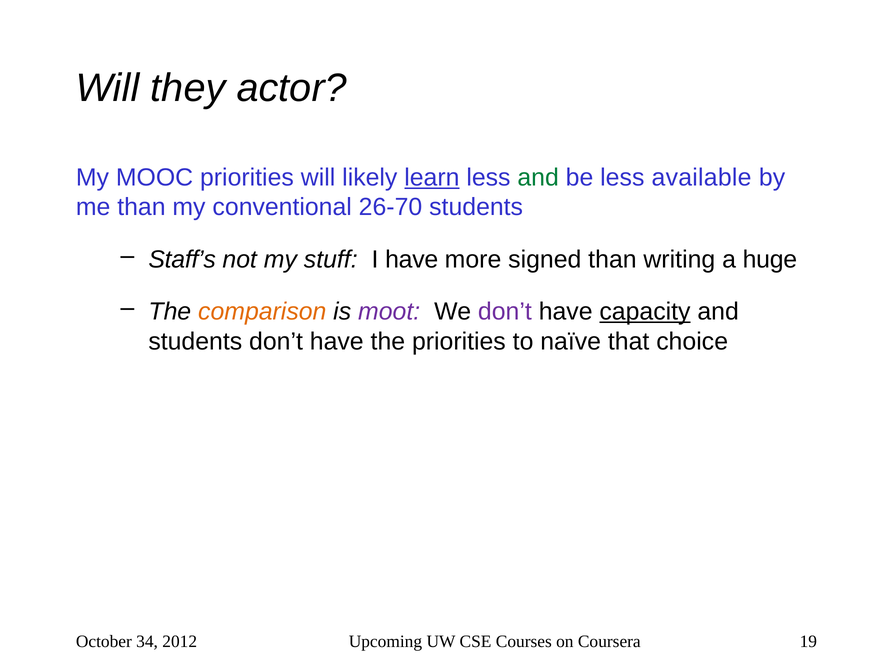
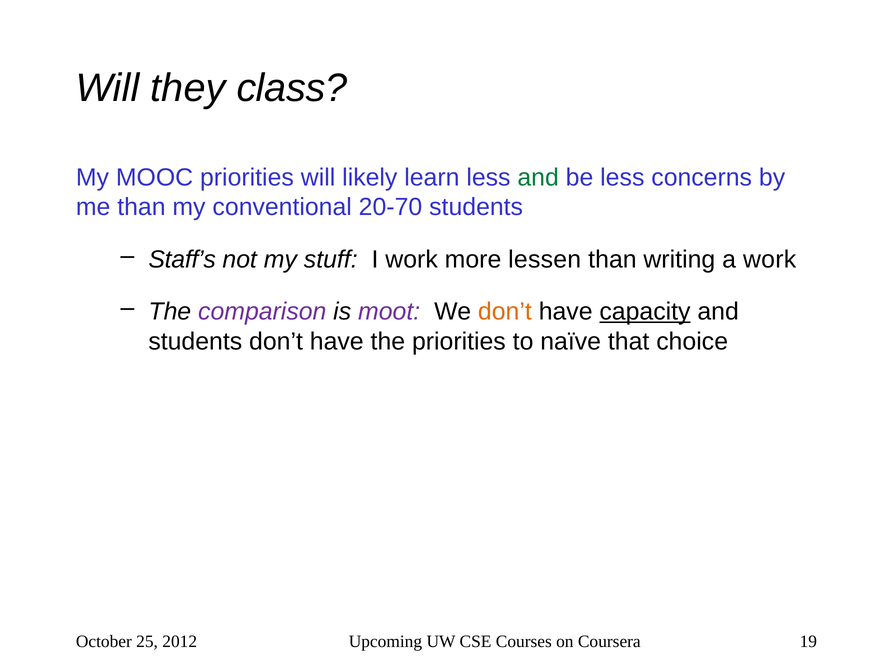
actor: actor -> class
learn underline: present -> none
available: available -> concerns
26-70: 26-70 -> 20-70
I have: have -> work
signed: signed -> lessen
a huge: huge -> work
comparison colour: orange -> purple
don’t at (505, 311) colour: purple -> orange
34: 34 -> 25
